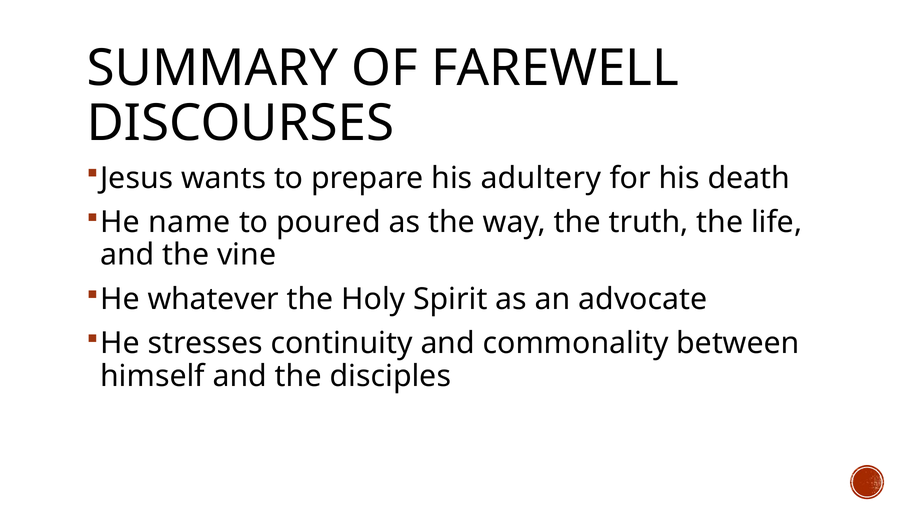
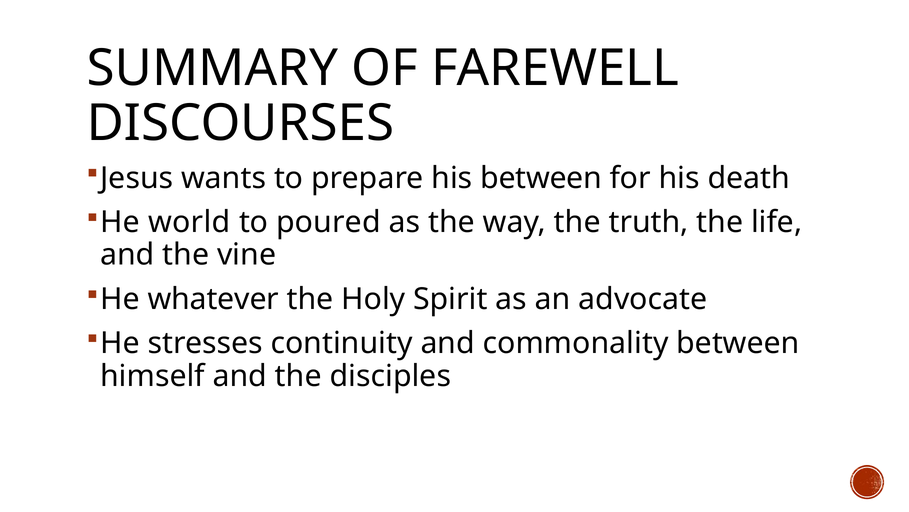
his adultery: adultery -> between
name: name -> world
